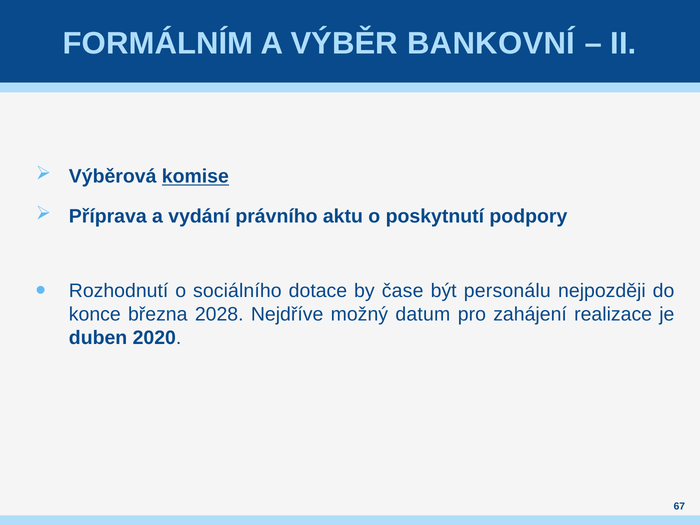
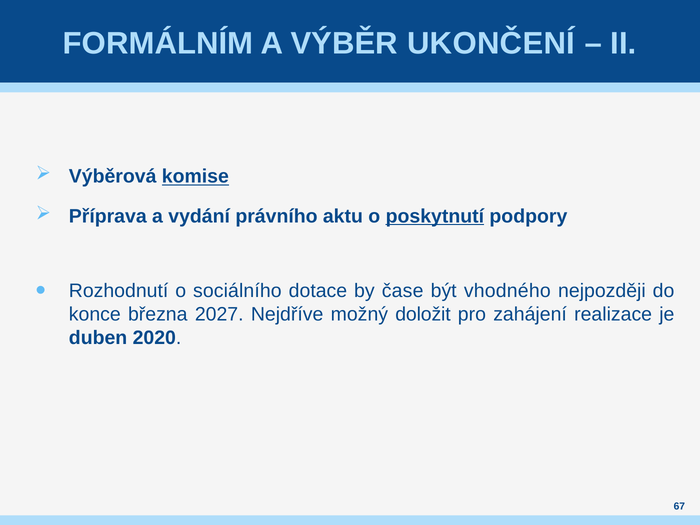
BANKOVNÍ: BANKOVNÍ -> UKONČENÍ
poskytnutí underline: none -> present
personálu: personálu -> vhodného
2028: 2028 -> 2027
datum: datum -> doložit
